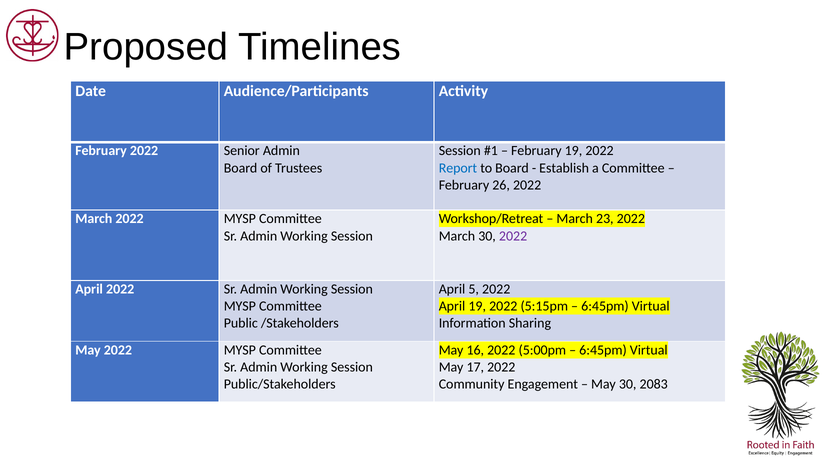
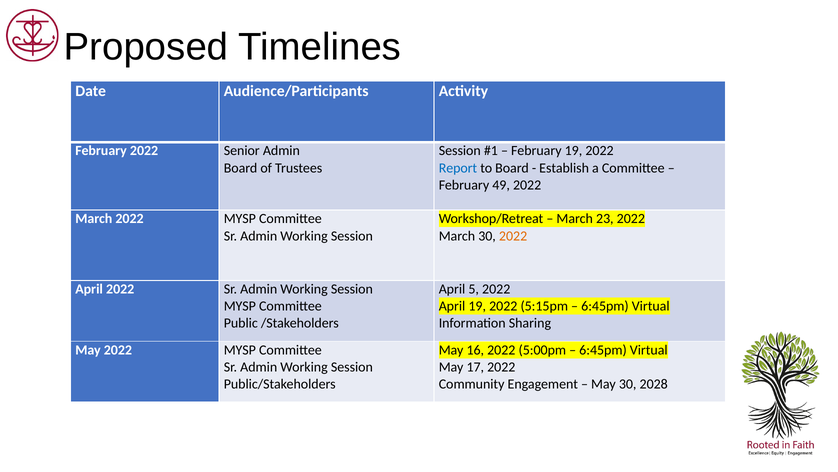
26: 26 -> 49
2022 at (513, 236) colour: purple -> orange
2083: 2083 -> 2028
